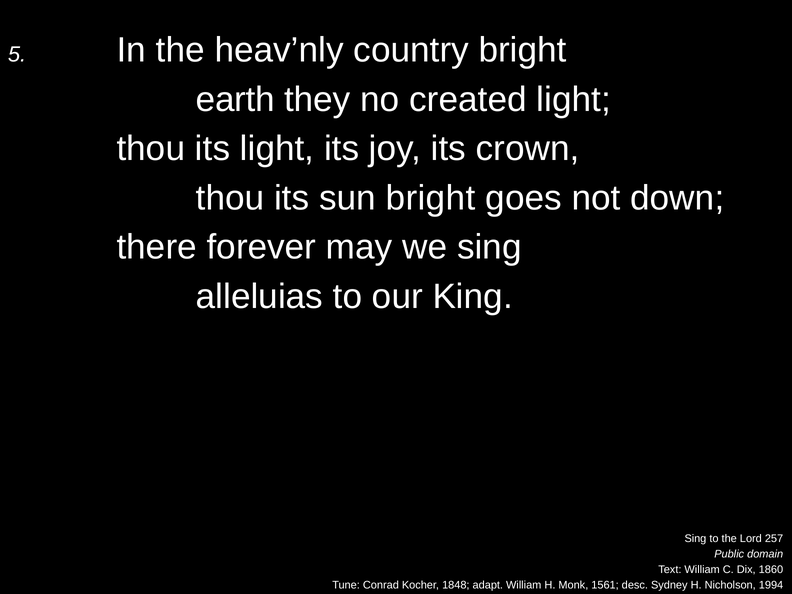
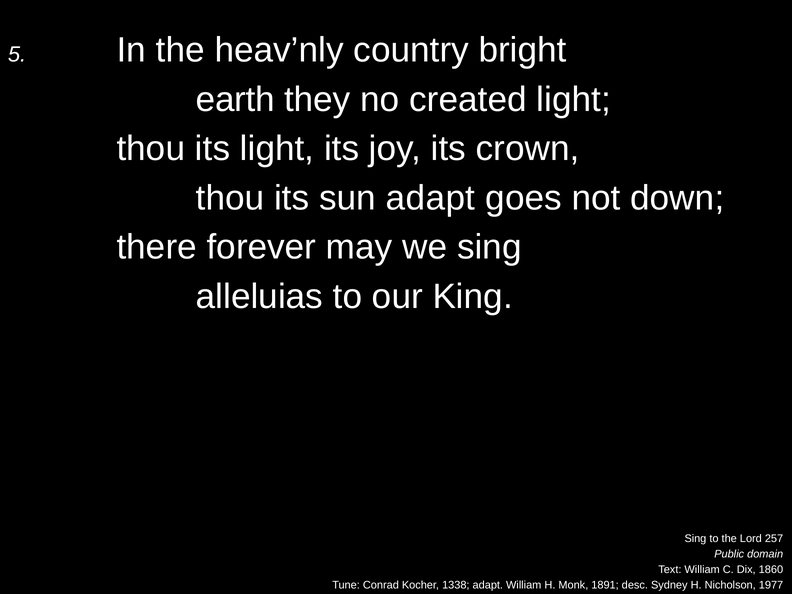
sun bright: bright -> adapt
1848: 1848 -> 1338
1561: 1561 -> 1891
1994: 1994 -> 1977
